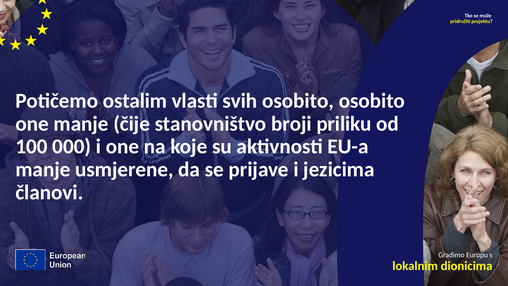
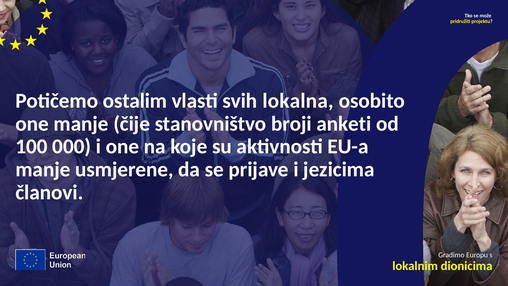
svih osobito: osobito -> lokalna
priliku: priliku -> anketi
